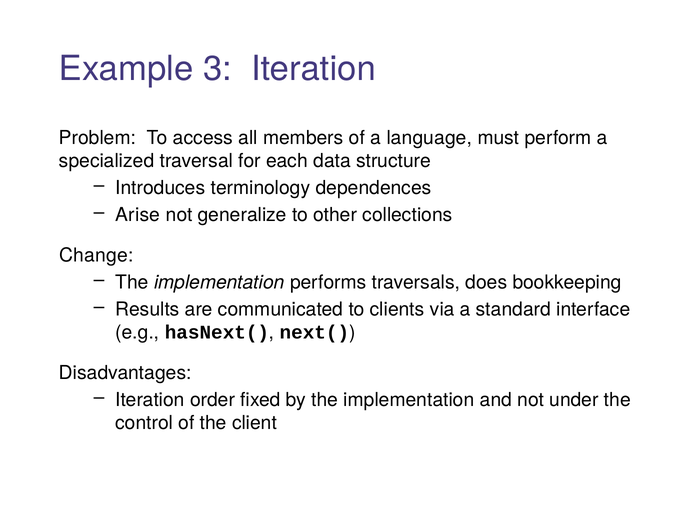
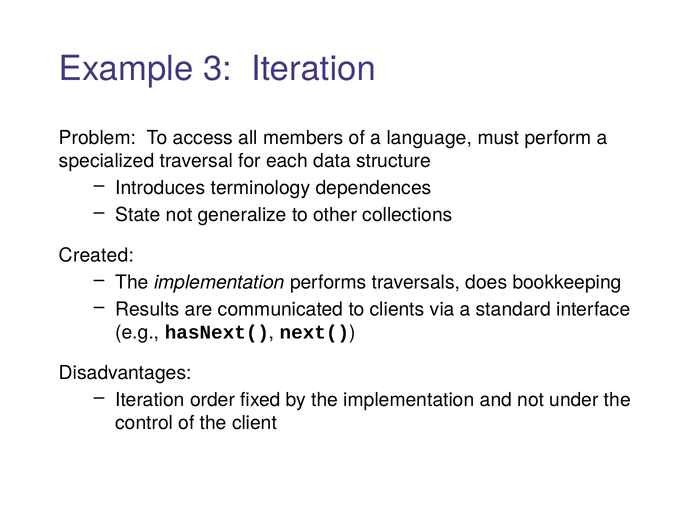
Arise: Arise -> State
Change: Change -> Created
